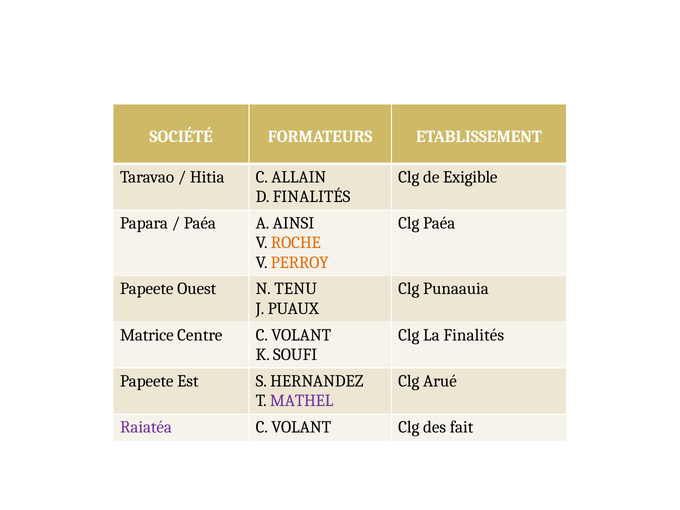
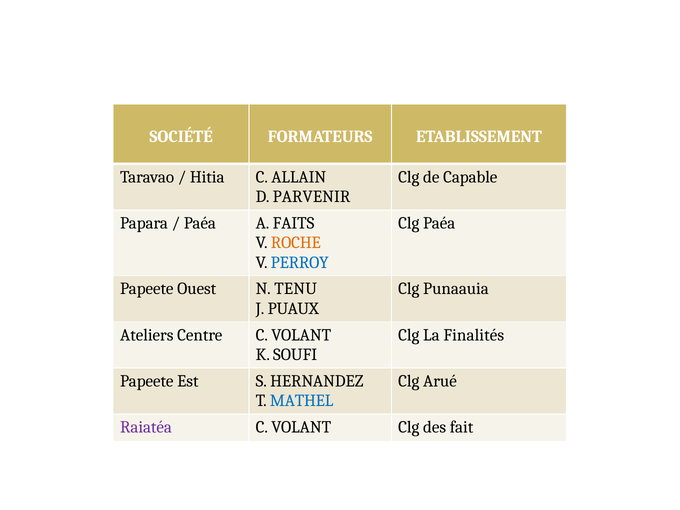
Exigible: Exigible -> Capable
D FINALITÉS: FINALITÉS -> PARVENIR
AINSI: AINSI -> FAITS
PERROY colour: orange -> blue
Matrice: Matrice -> Ateliers
MATHEL colour: purple -> blue
